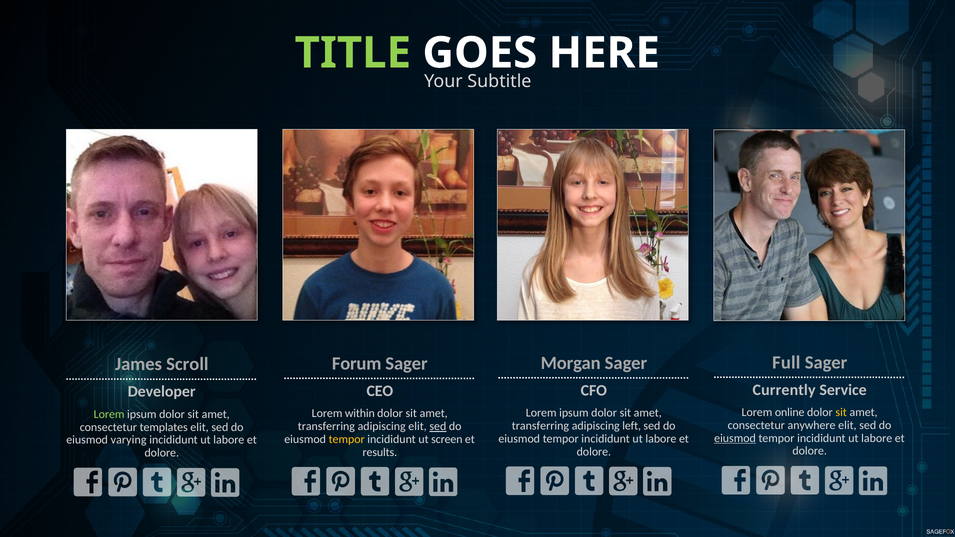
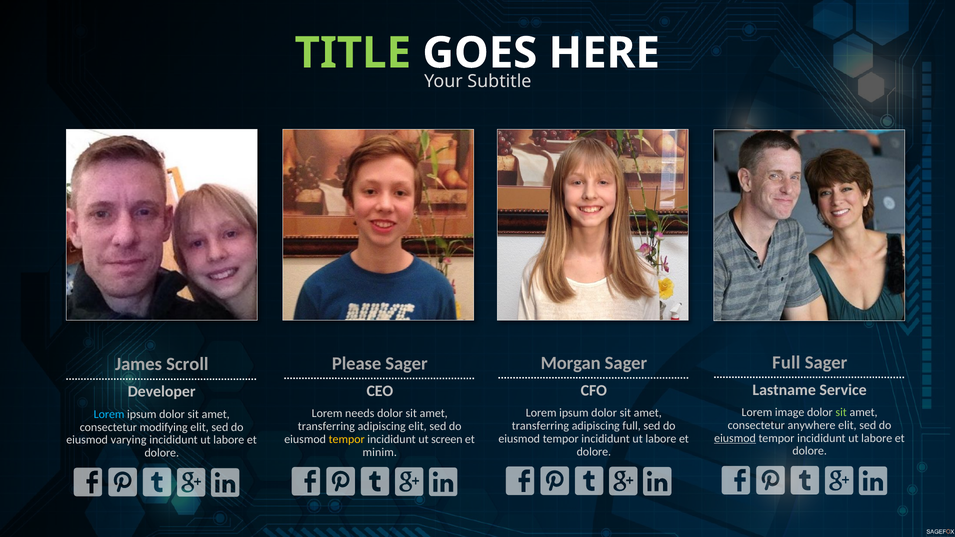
Forum: Forum -> Please
Currently: Currently -> Lastname
online: online -> image
sit at (841, 412) colour: yellow -> light green
within: within -> needs
Lorem at (109, 414) colour: light green -> light blue
adipiscing left: left -> full
sed at (438, 426) underline: present -> none
templates: templates -> modifying
results: results -> minim
